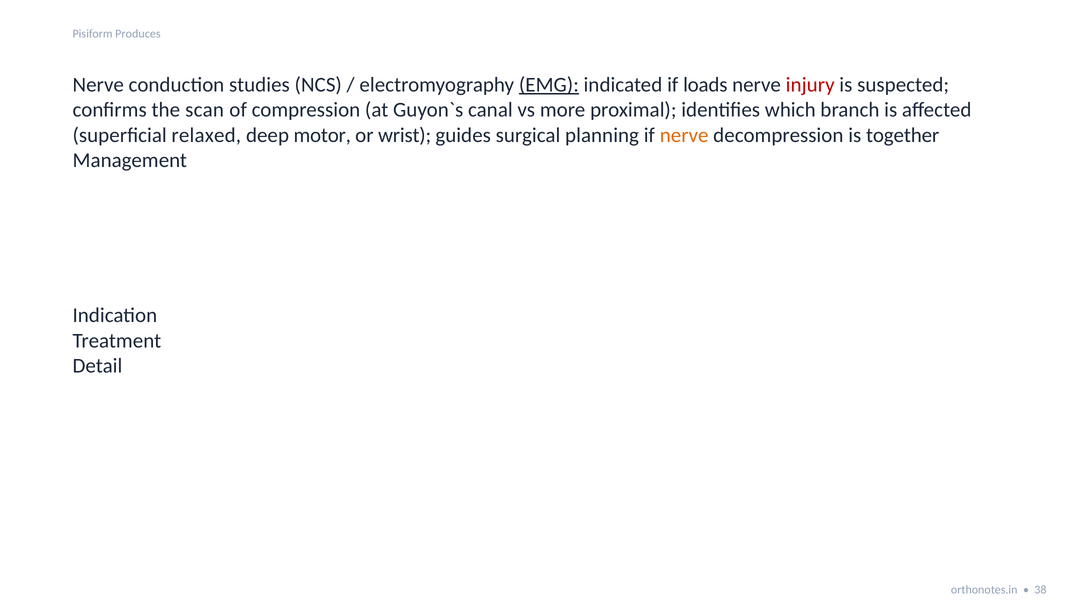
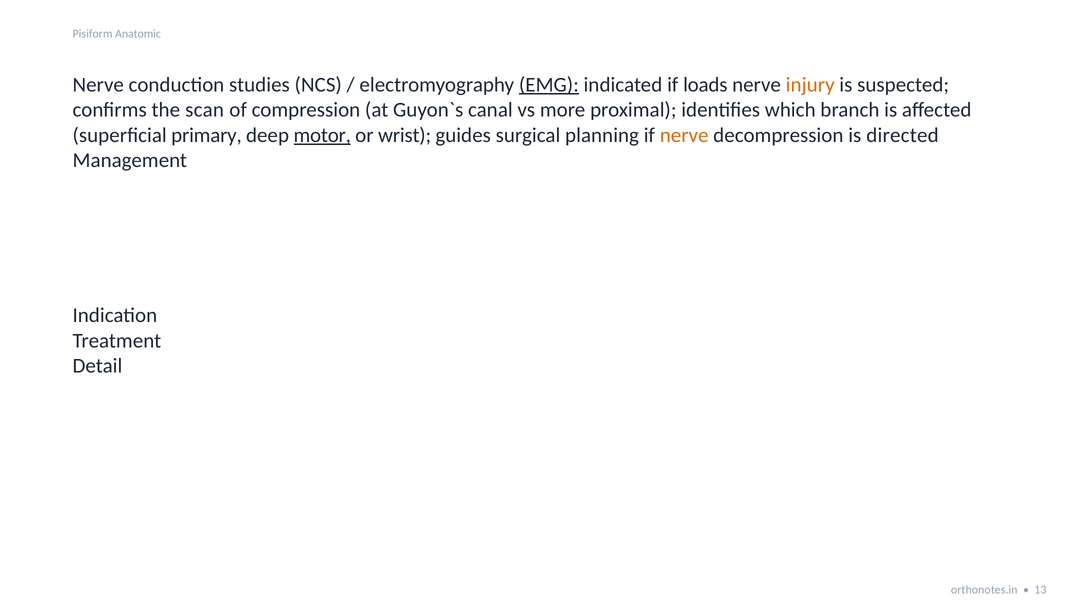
Produces: Produces -> Anatomic
injury colour: red -> orange
relaxed: relaxed -> primary
motor underline: none -> present
together: together -> directed
38: 38 -> 13
